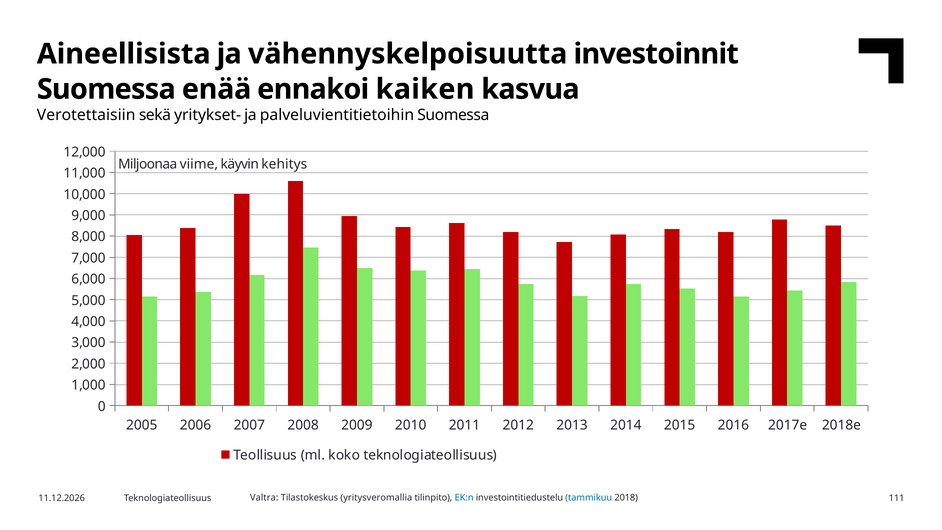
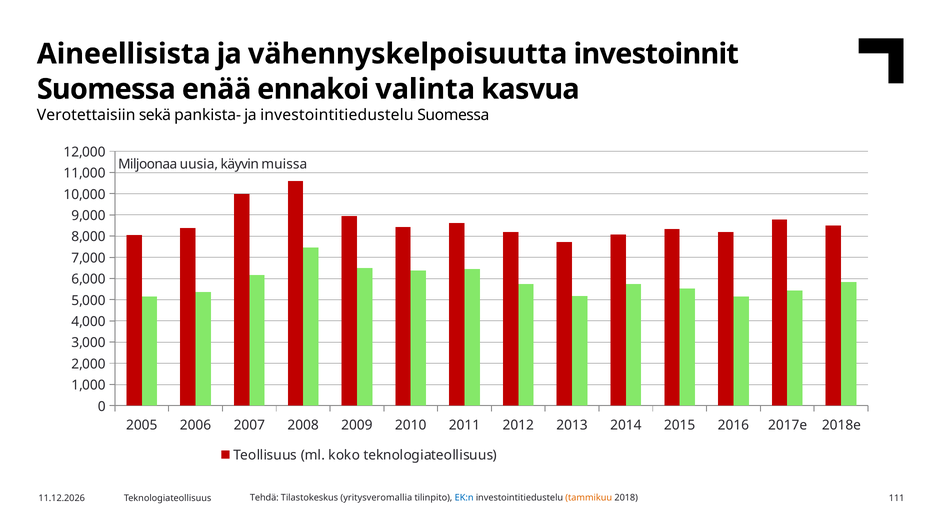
kaiken: kaiken -> valinta
yritykset-: yritykset- -> pankista-
ja palveluvientitietoihin: palveluvientitietoihin -> investointitiedustelu
viime: viime -> uusia
kehitys: kehitys -> muissa
Valtra: Valtra -> Tehdä
tammikuu colour: blue -> orange
